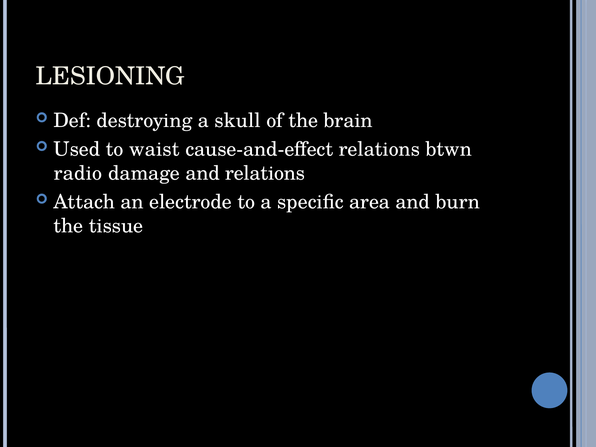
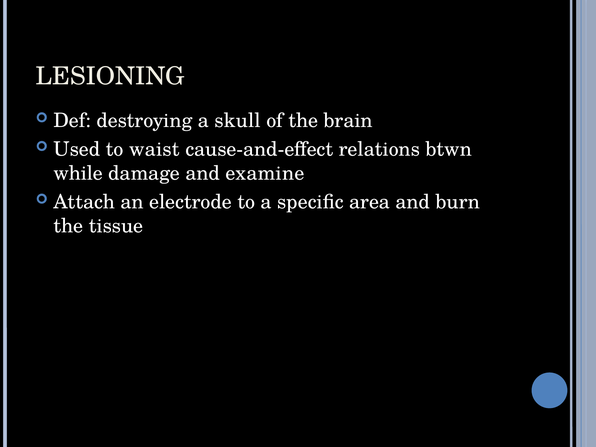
radio: radio -> while
and relations: relations -> examine
